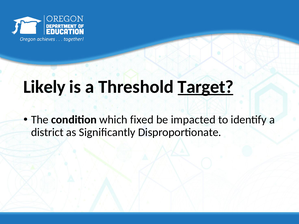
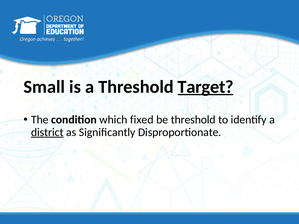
Likely: Likely -> Small
be impacted: impacted -> threshold
district underline: none -> present
